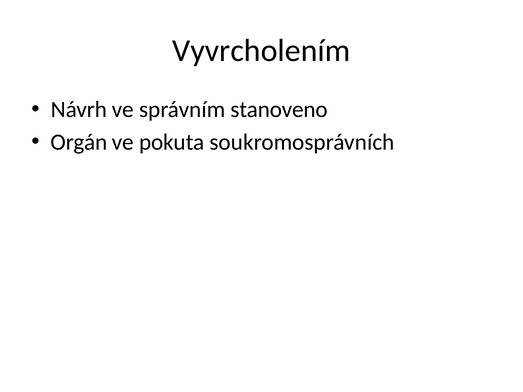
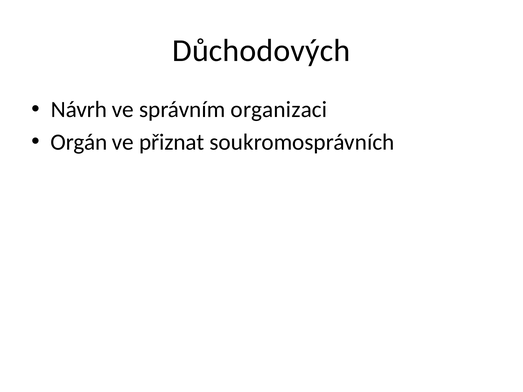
Vyvrcholením: Vyvrcholením -> Důchodových
stanoveno: stanoveno -> organizaci
pokuta: pokuta -> přiznat
